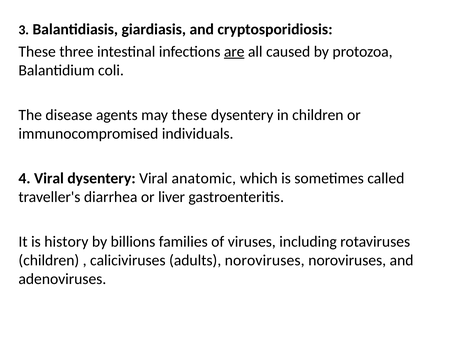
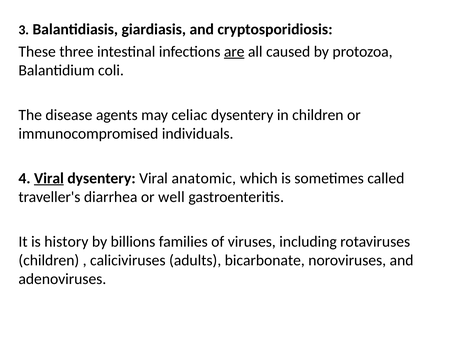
may these: these -> celiac
Viral at (49, 178) underline: none -> present
liver: liver -> well
adults noroviruses: noroviruses -> bicarbonate
